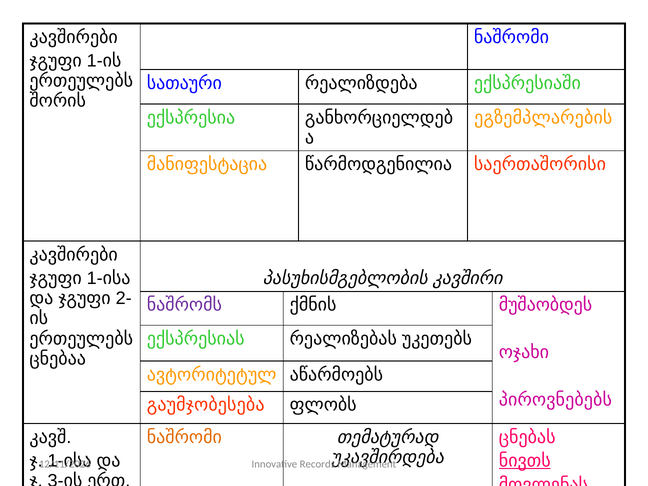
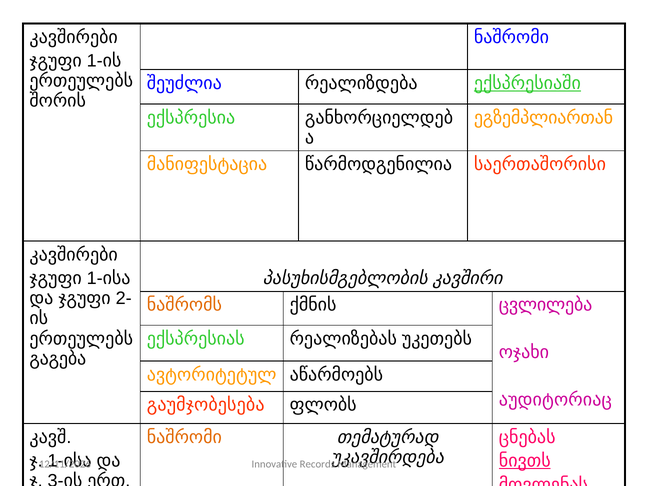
სათაური: სათაური -> შეუძლია
ექსპრესიაში underline: none -> present
ეგზემპლარების: ეგზემპლარების -> ეგზემპლიართან
ნაშრომს colour: purple -> orange
მუშაობდეს: მუშაობდეს -> ცვლილება
ცნებაა: ცნებაა -> გაგება
პიროვნებებს: პიროვნებებს -> აუდიტორიაც
